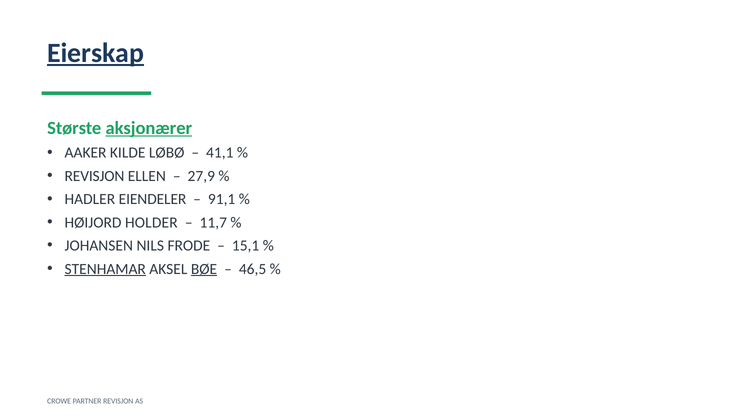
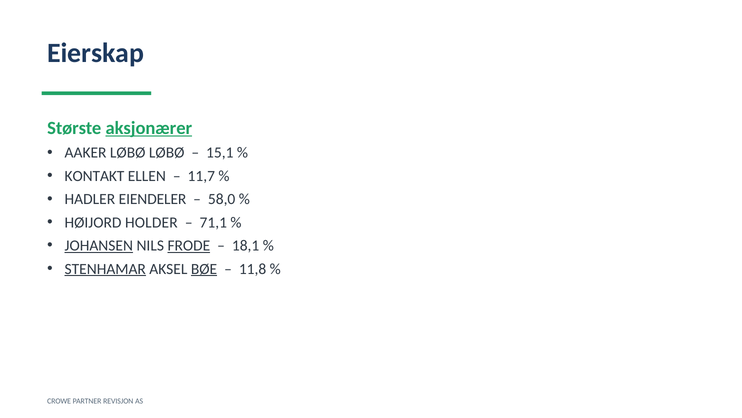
Eierskap underline: present -> none
AAKER KILDE: KILDE -> LØBØ
41,1: 41,1 -> 15,1
REVISJON at (95, 176): REVISJON -> KONTAKT
27,9: 27,9 -> 11,7
91,1: 91,1 -> 58,0
11,7: 11,7 -> 71,1
JOHANSEN underline: none -> present
FRODE underline: none -> present
15,1: 15,1 -> 18,1
46,5: 46,5 -> 11,8
